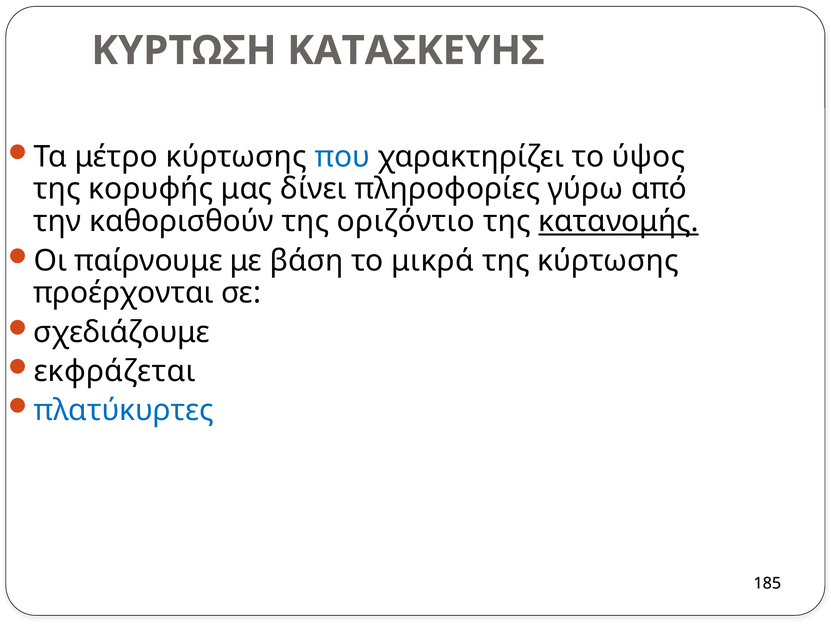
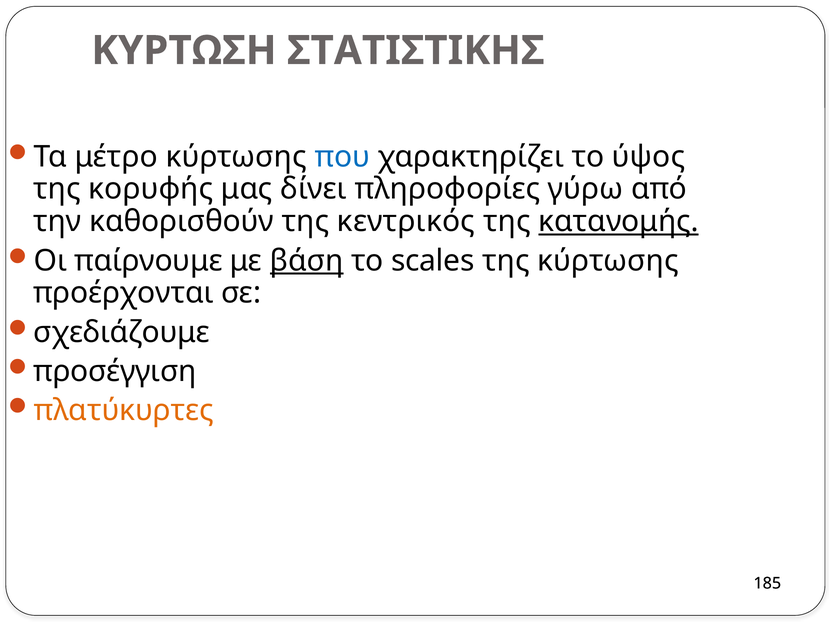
ΚΑΤΑΣΚΕΥΗΣ: ΚΑΤΑΣΚΕΥΗΣ -> ΣΤΑΤΙΣΤΙΚΗΣ
οριζόντιο: οριζόντιο -> κεντρικός
βάση underline: none -> present
μικρά: μικρά -> scales
εκφράζεται: εκφράζεται -> προσέγγιση
πλατύκυρτες colour: blue -> orange
